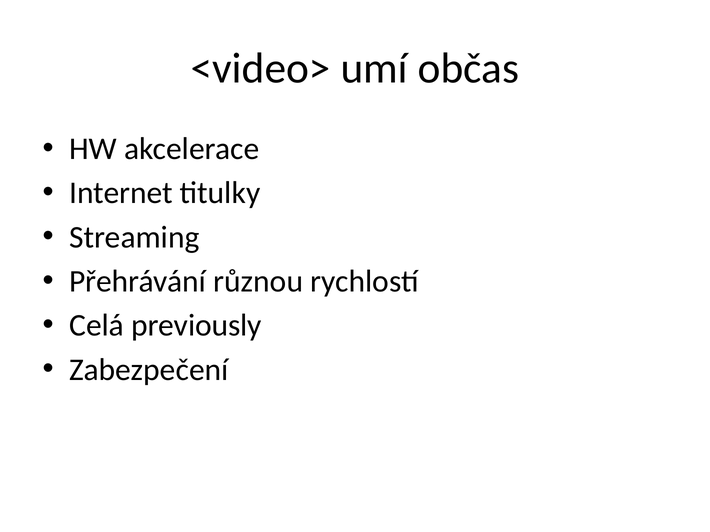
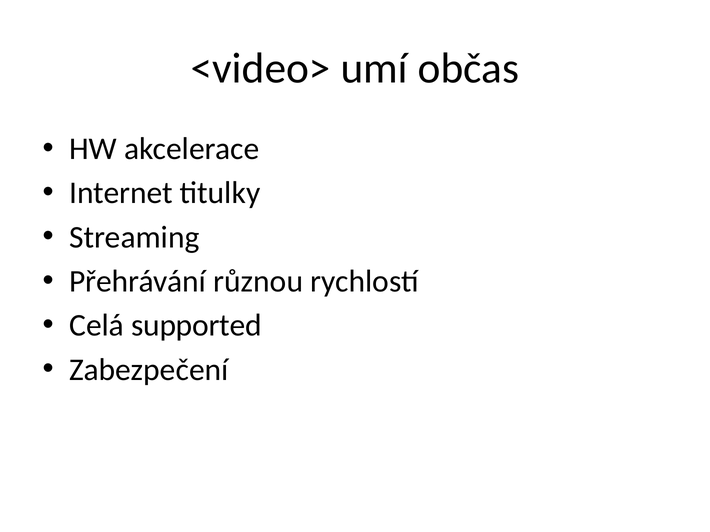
previously: previously -> supported
